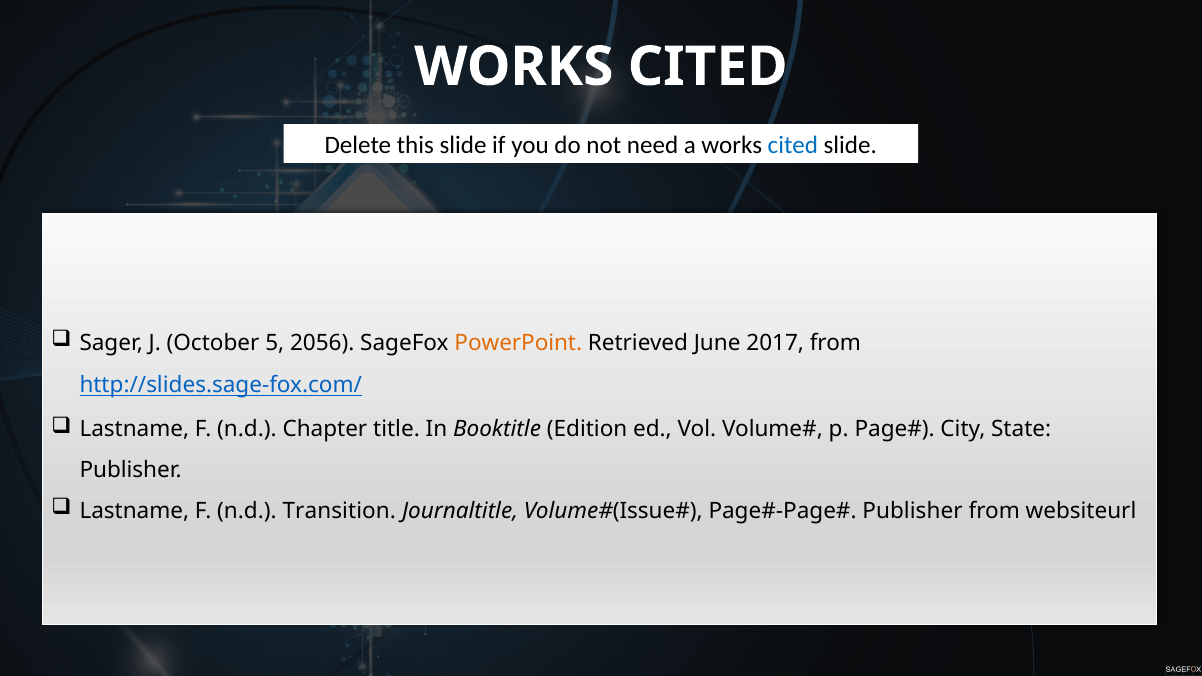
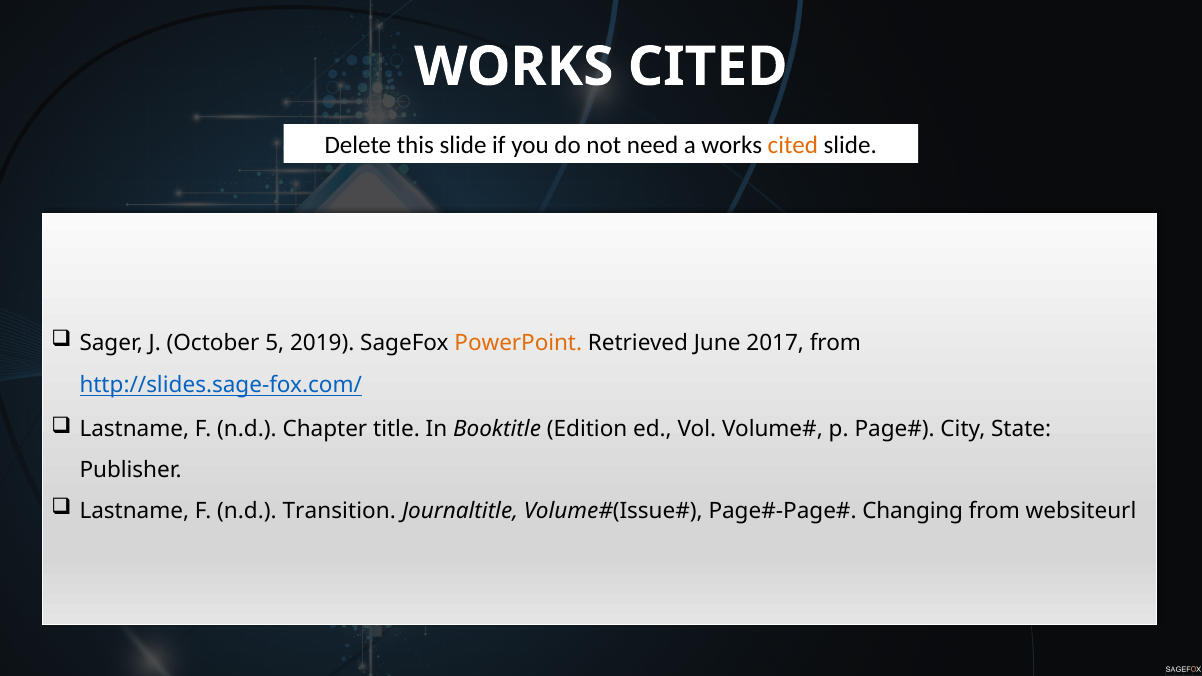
cited at (793, 145) colour: blue -> orange
2056: 2056 -> 2019
Publisher at (913, 511): Publisher -> Changing
